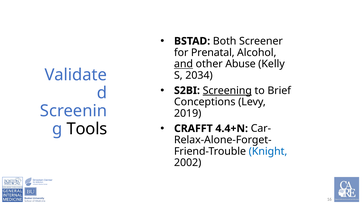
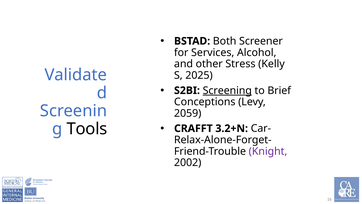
Prenatal: Prenatal -> Services
and underline: present -> none
Abuse: Abuse -> Stress
2034: 2034 -> 2025
2019: 2019 -> 2059
4.4+N: 4.4+N -> 3.2+N
Knight colour: blue -> purple
